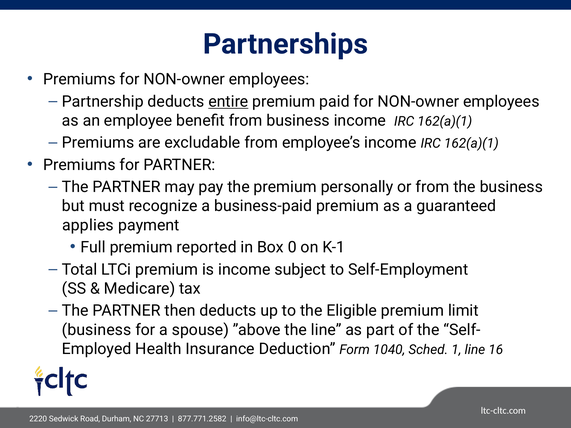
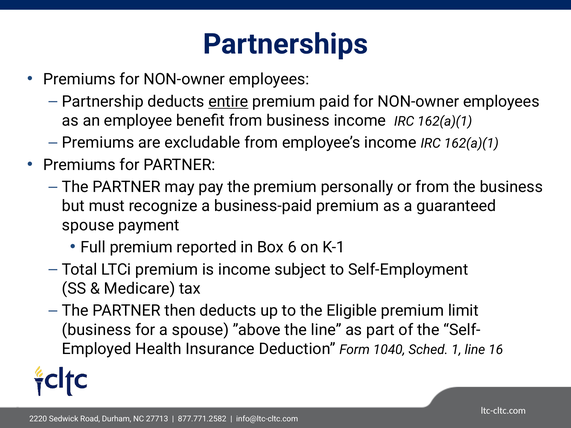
applies at (88, 225): applies -> spouse
0: 0 -> 6
